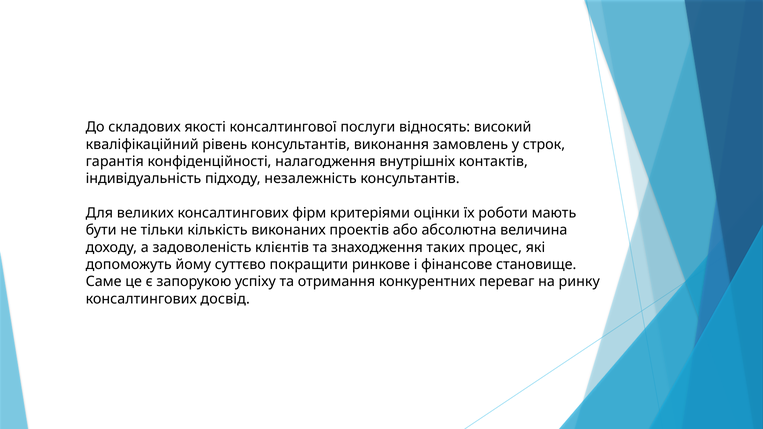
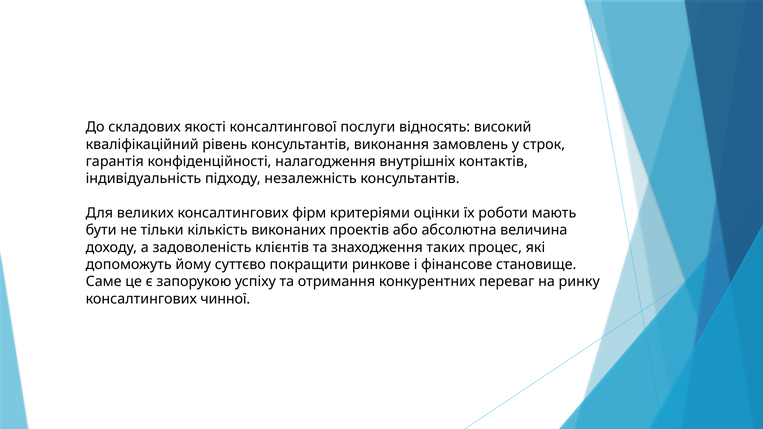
досвід: досвід -> чинної
